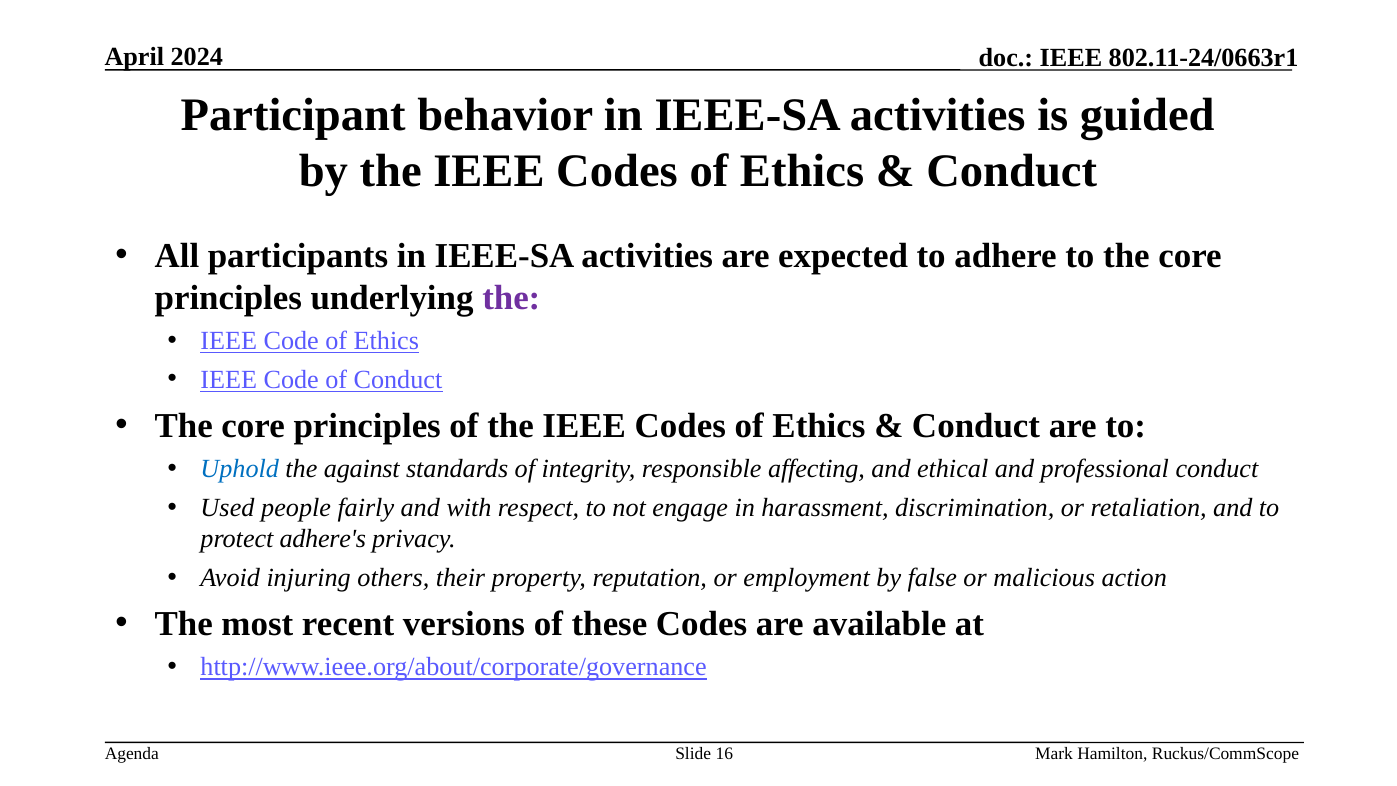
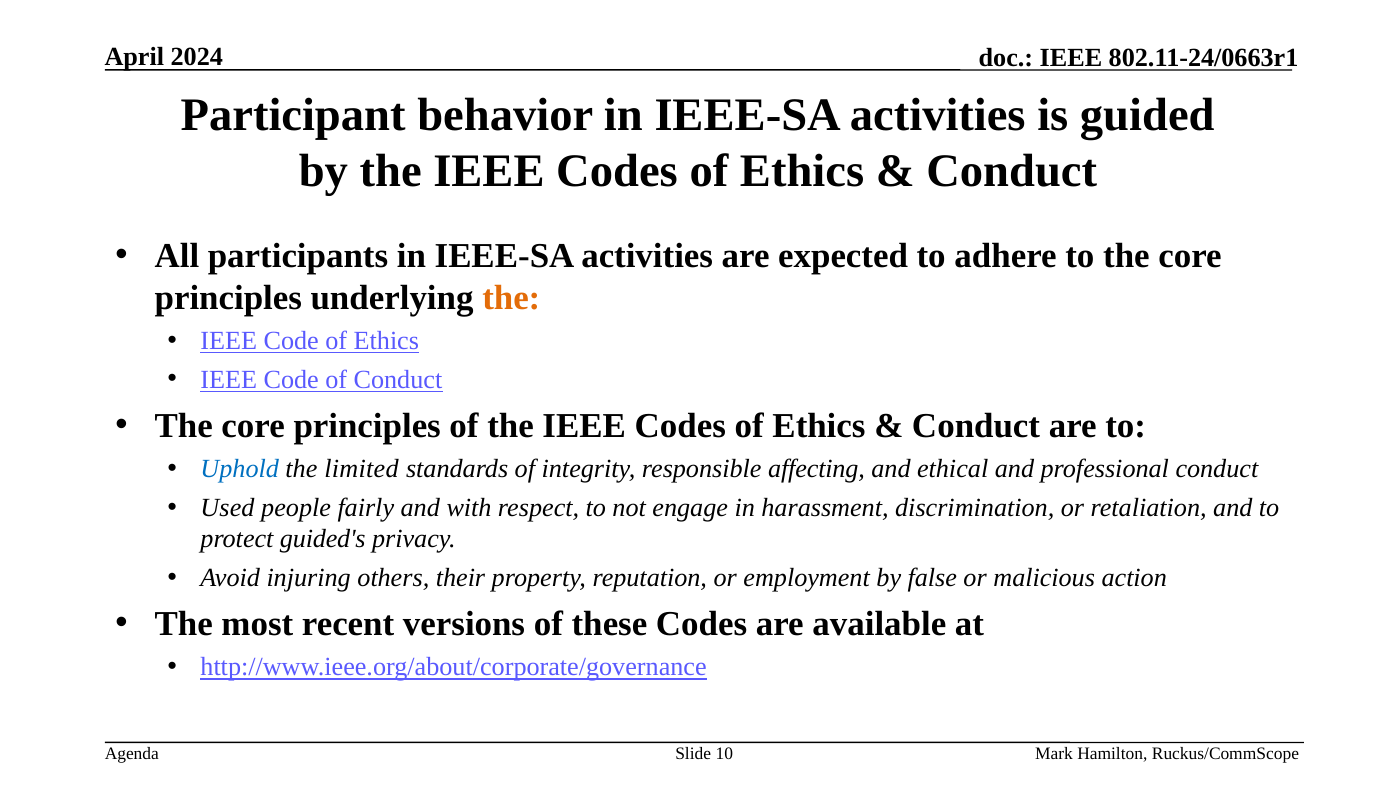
the at (511, 298) colour: purple -> orange
against: against -> limited
adhere's: adhere's -> guided's
16: 16 -> 10
